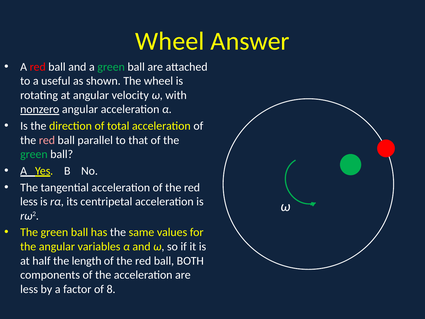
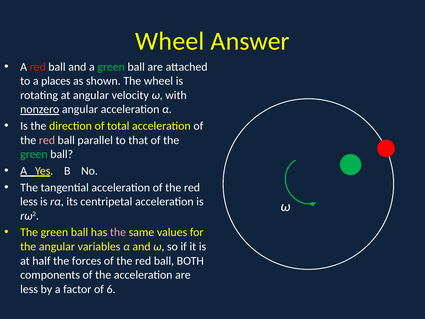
useful: useful -> places
the at (118, 232) colour: white -> pink
length: length -> forces
8: 8 -> 6
